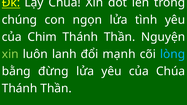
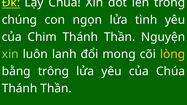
mạnh: mạnh -> mong
lòng colour: light blue -> yellow
đừng: đừng -> trông
